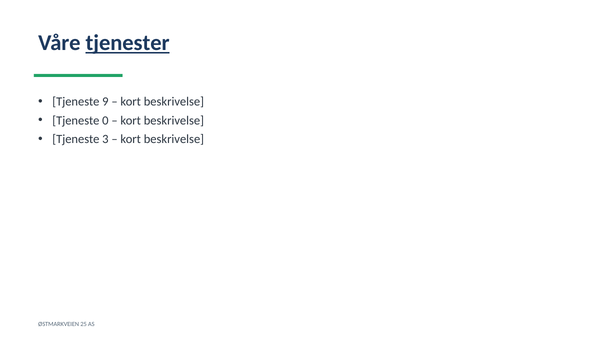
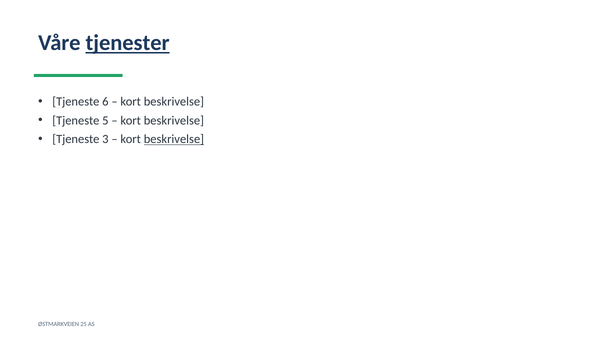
9: 9 -> 6
0: 0 -> 5
beskrivelse at (174, 139) underline: none -> present
